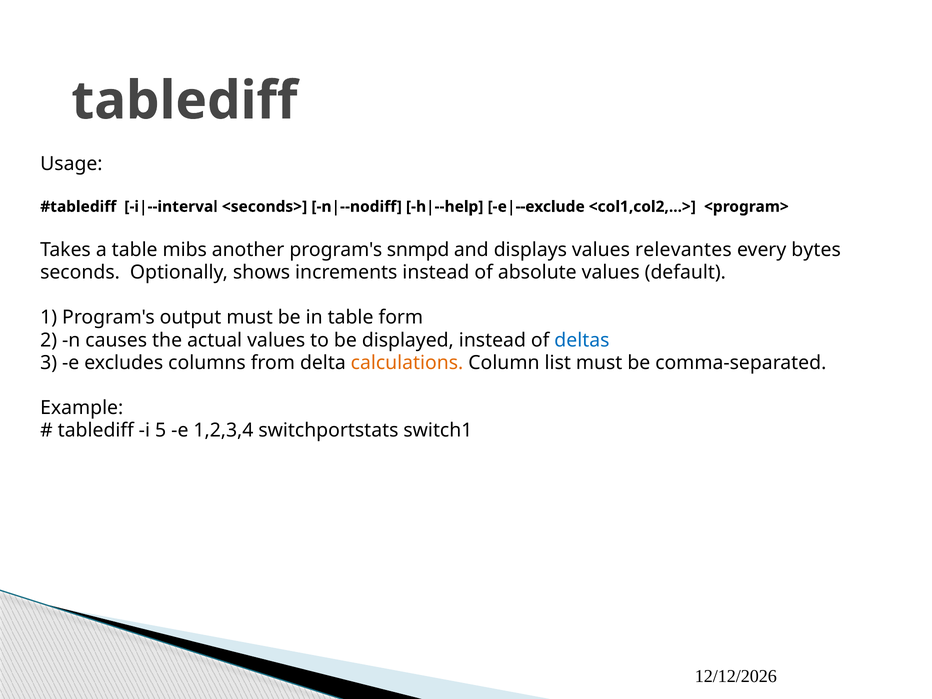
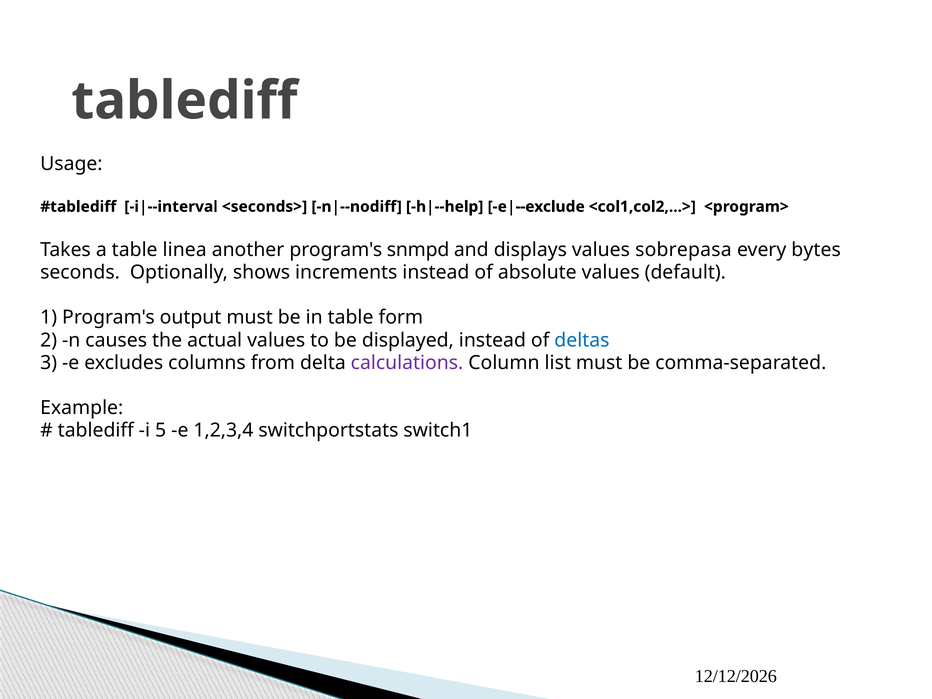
mibs: mibs -> linea
relevantes: relevantes -> sobrepasa
calculations colour: orange -> purple
